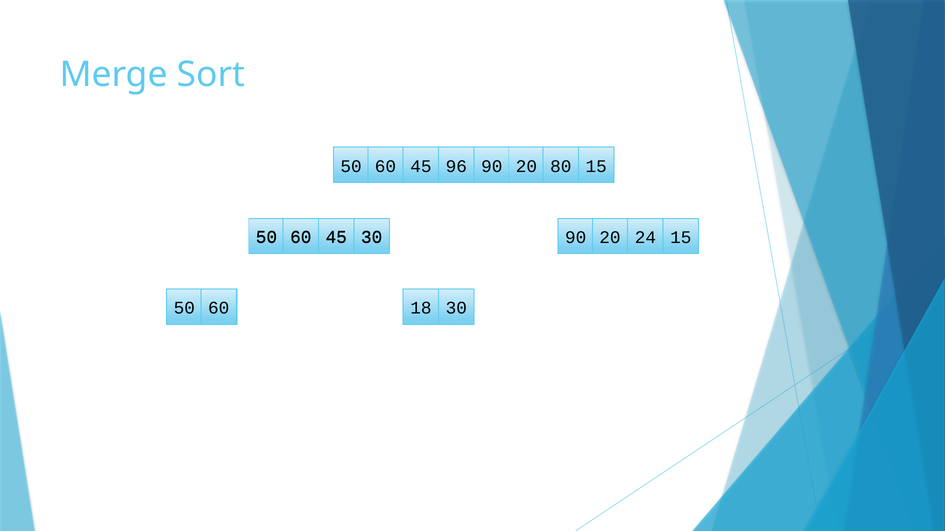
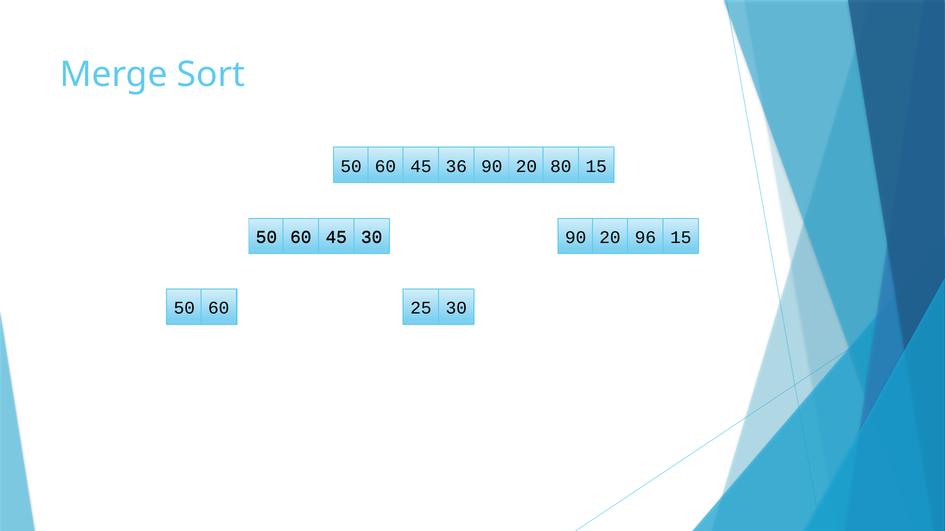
96: 96 -> 36
24: 24 -> 96
18: 18 -> 25
